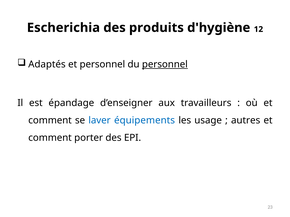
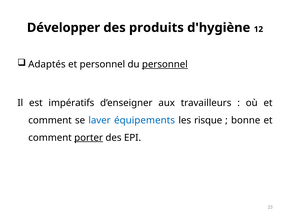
Escherichia: Escherichia -> Développer
épandage: épandage -> impératifs
usage: usage -> risque
autres: autres -> bonne
porter underline: none -> present
